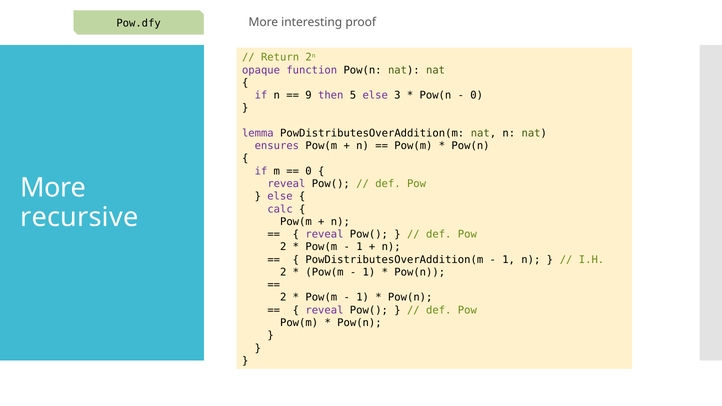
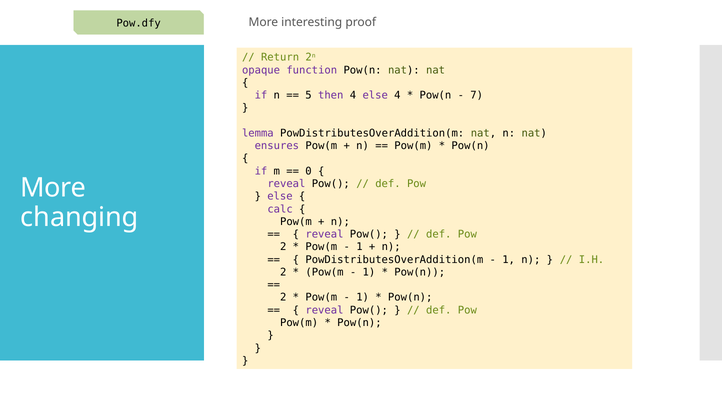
9: 9 -> 5
then 5: 5 -> 4
else 3: 3 -> 4
0 at (477, 95): 0 -> 7
recursive: recursive -> changing
